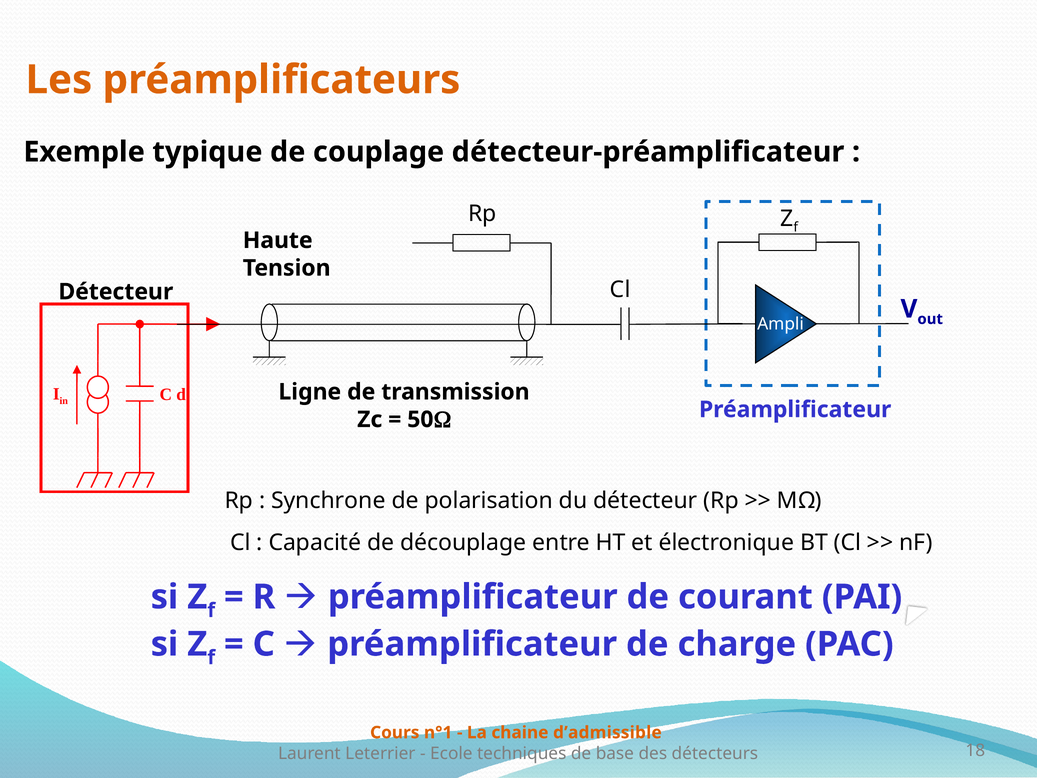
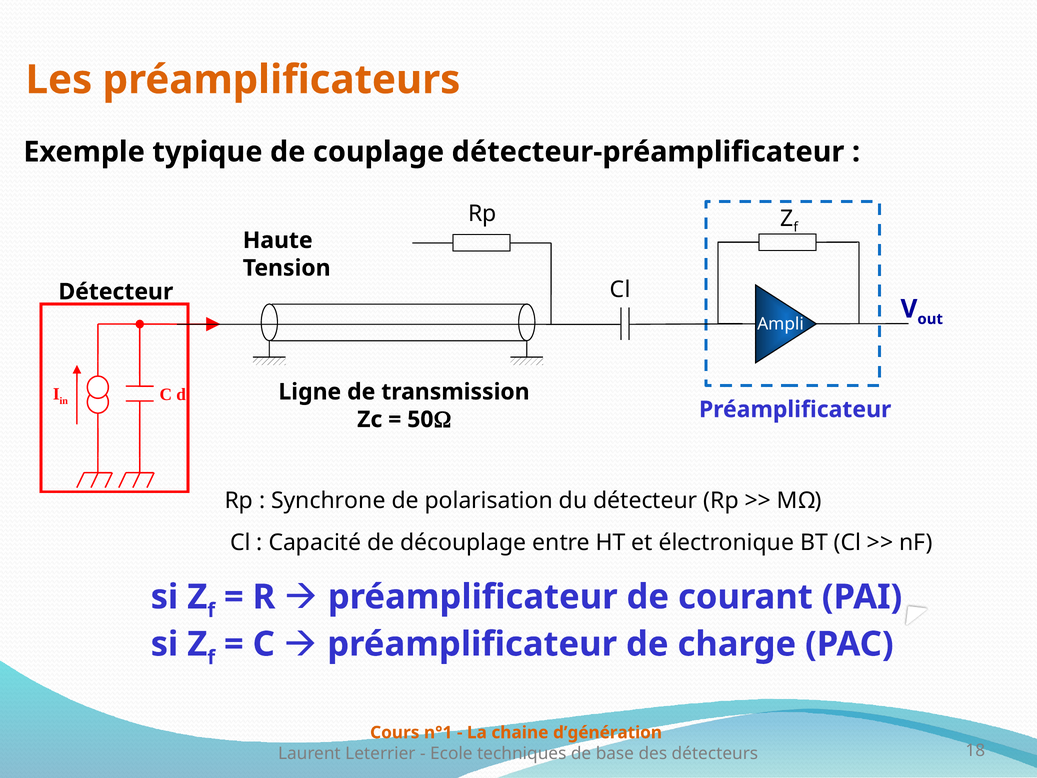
d’admissible: d’admissible -> d’génération
